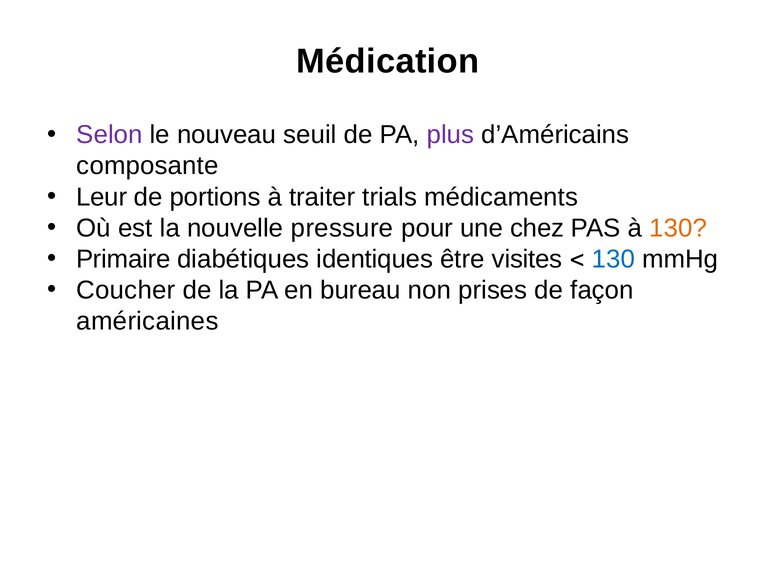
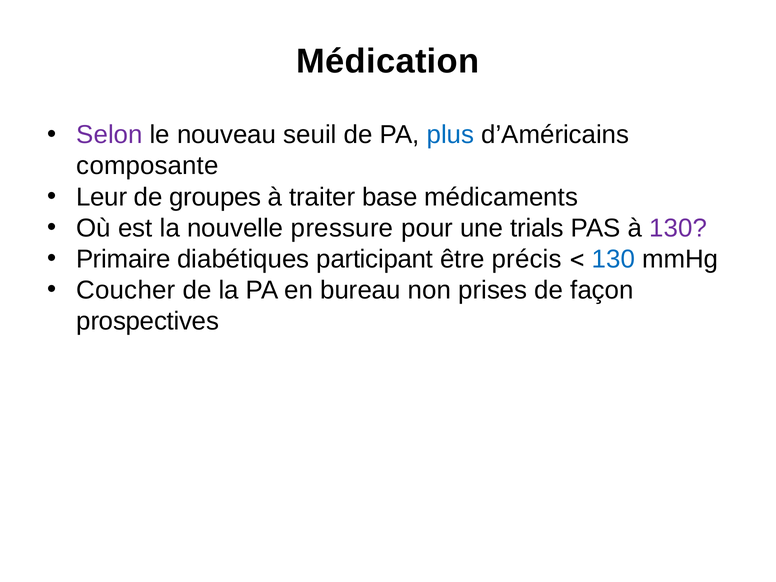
plus colour: purple -> blue
portions: portions -> groupes
trials: trials -> base
chez: chez -> trials
130 at (678, 228) colour: orange -> purple
identiques: identiques -> participant
visites: visites -> précis
américaines: américaines -> prospectives
